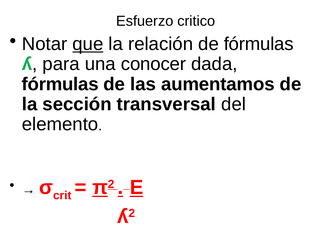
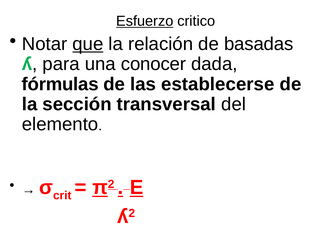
Esfuerzo underline: none -> present
de fórmulas: fórmulas -> basadas
aumentamos: aumentamos -> establecerse
